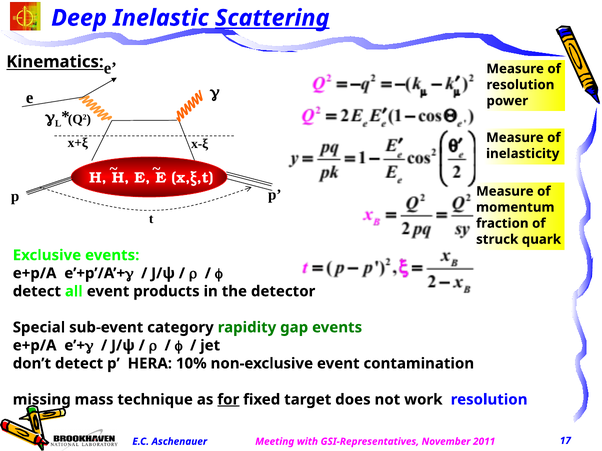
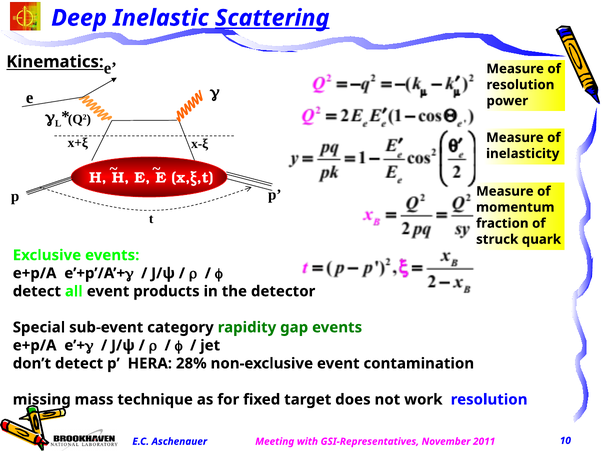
10%: 10% -> 28%
for underline: present -> none
17: 17 -> 10
